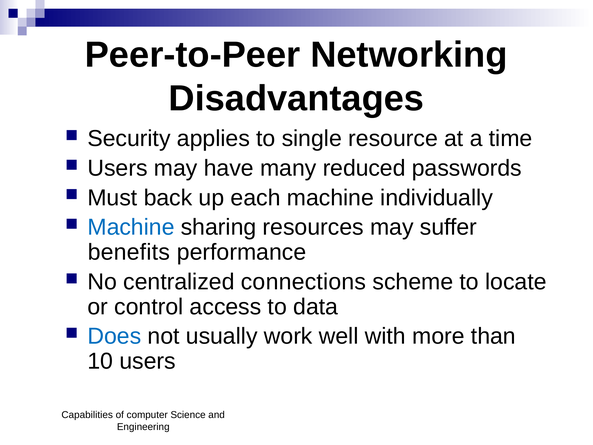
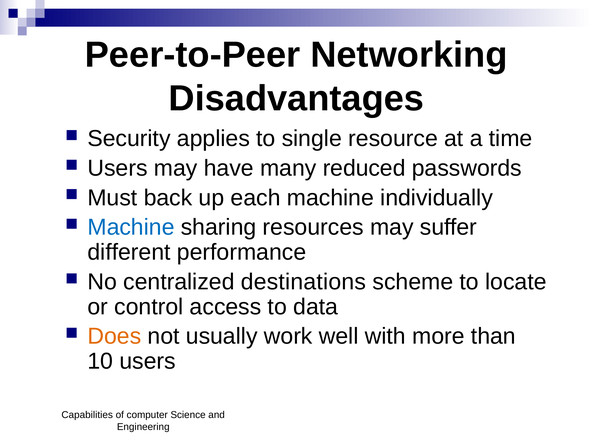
benefits: benefits -> different
connections: connections -> destinations
Does colour: blue -> orange
